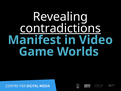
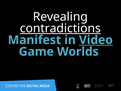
Video underline: none -> present
